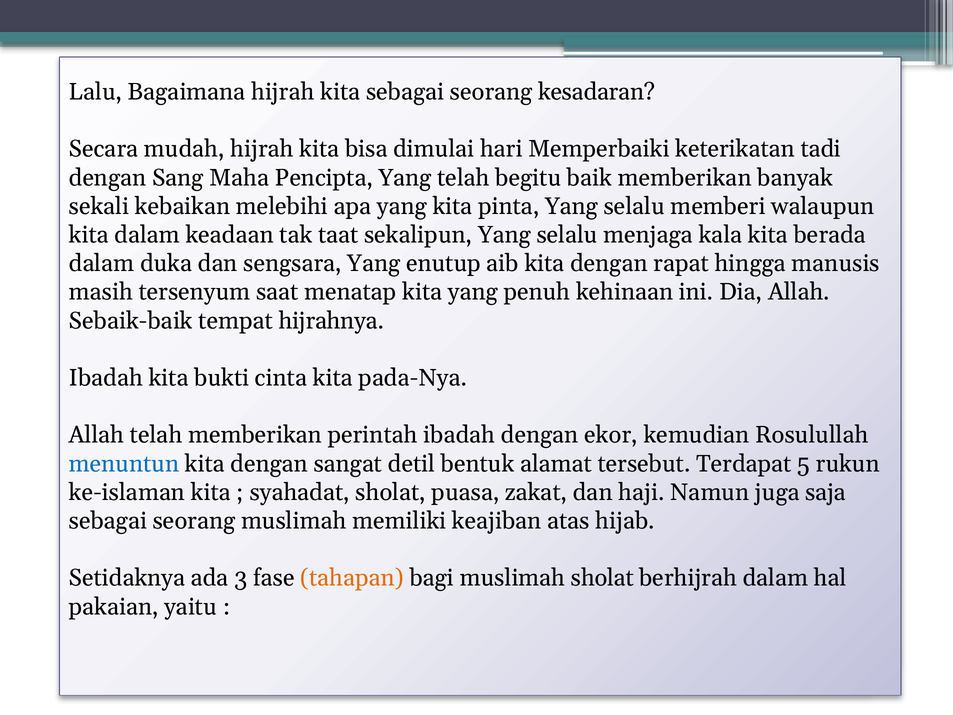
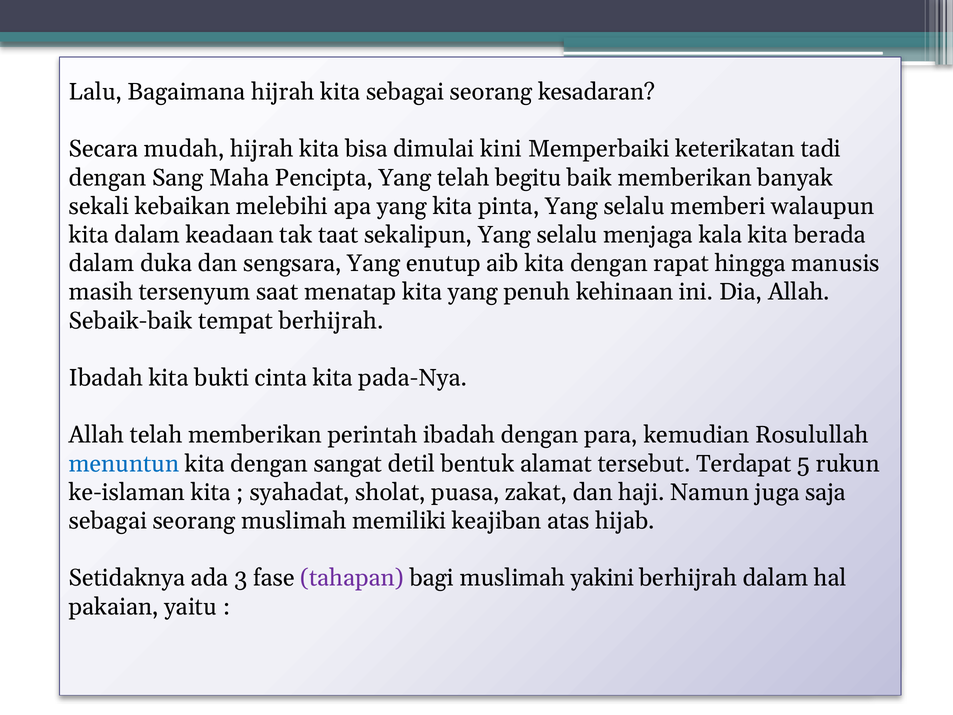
hari: hari -> kini
tempat hijrahnya: hijrahnya -> berhijrah
ekor: ekor -> para
tahapan colour: orange -> purple
muslimah sholat: sholat -> yakini
